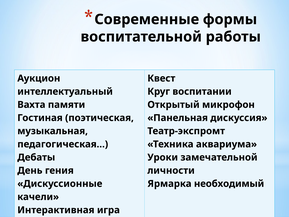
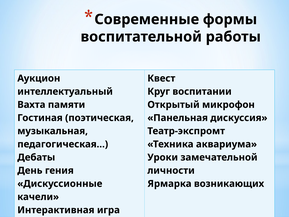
необходимый: необходимый -> возникающих
